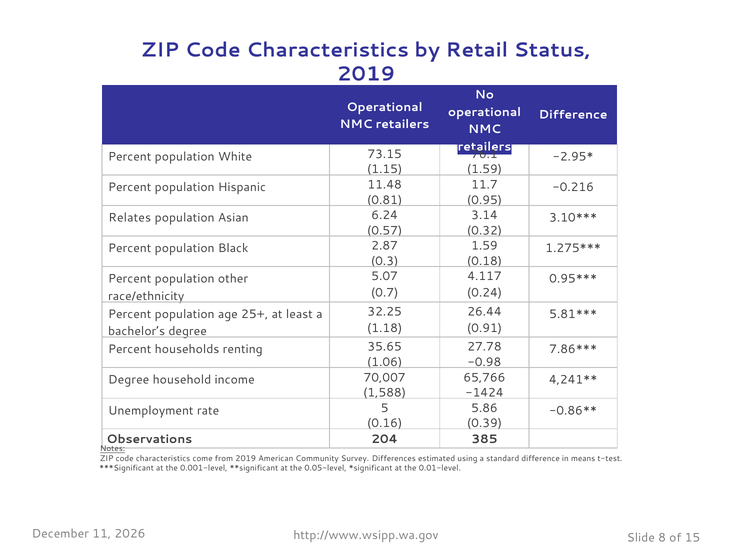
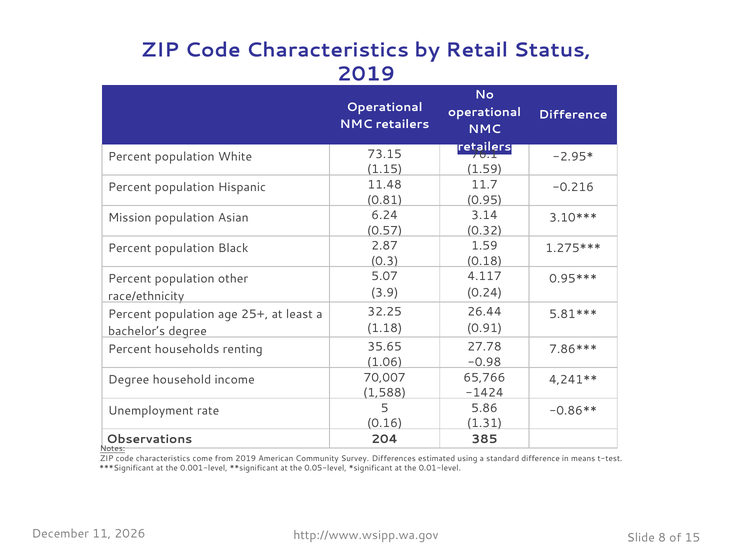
Relates: Relates -> Mission
0.7: 0.7 -> 3.9
0.39: 0.39 -> 1.31
